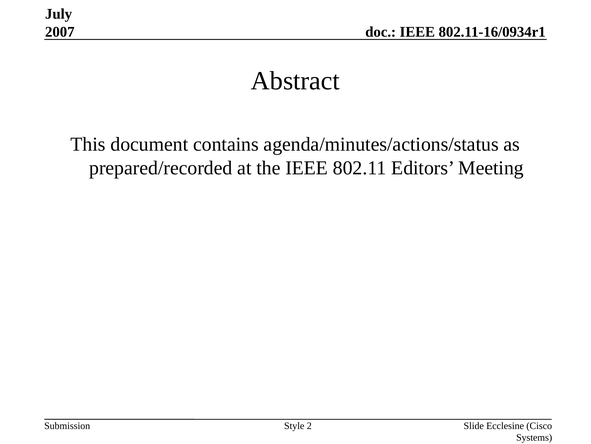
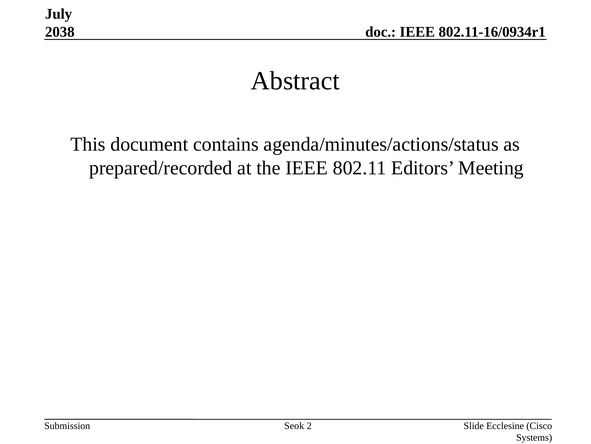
2007: 2007 -> 2038
Style: Style -> Seok
